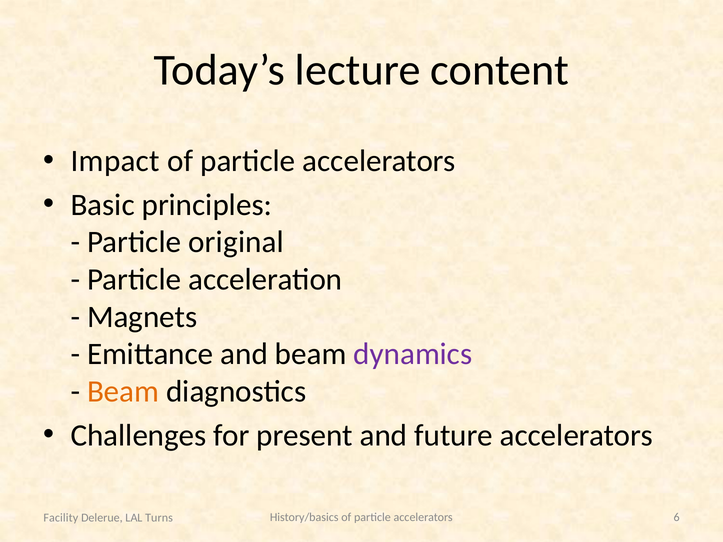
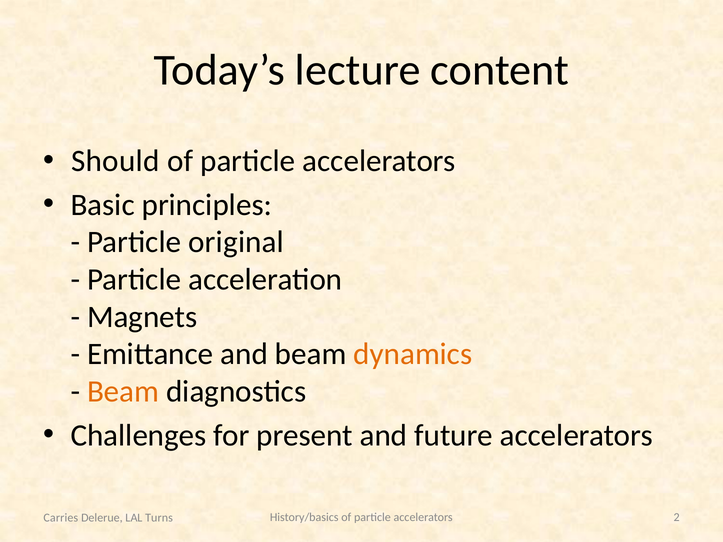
Impact: Impact -> Should
dynamics colour: purple -> orange
6: 6 -> 2
Facility: Facility -> Carries
